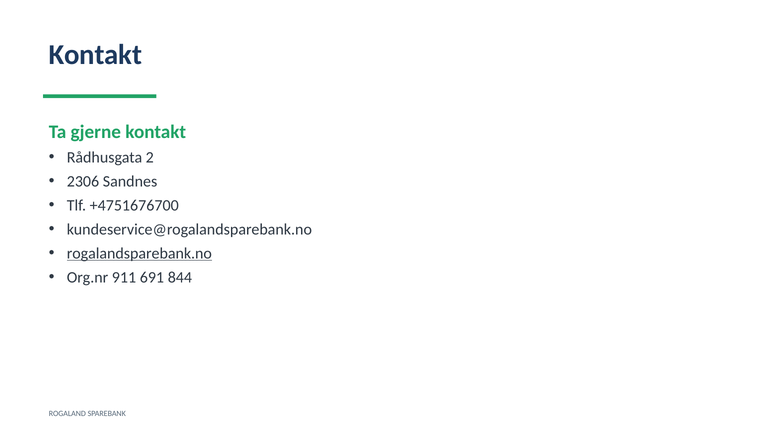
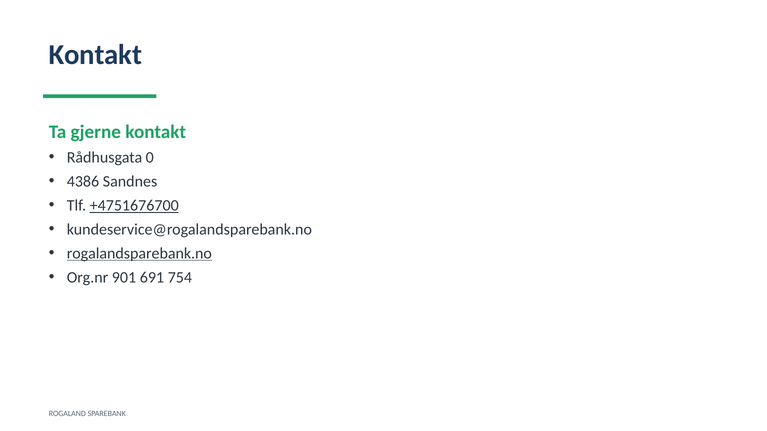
2: 2 -> 0
2306: 2306 -> 4386
+4751676700 underline: none -> present
911: 911 -> 901
844: 844 -> 754
